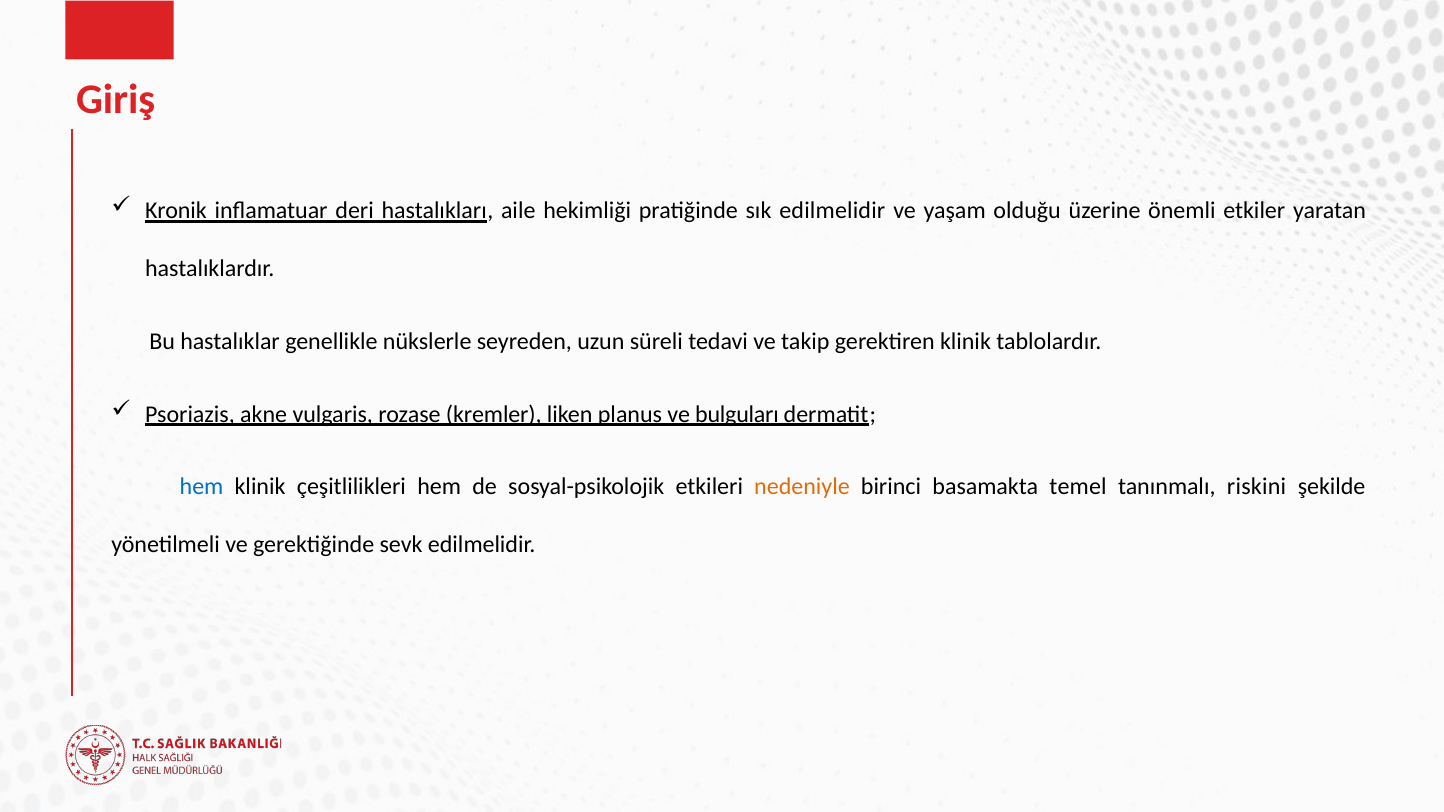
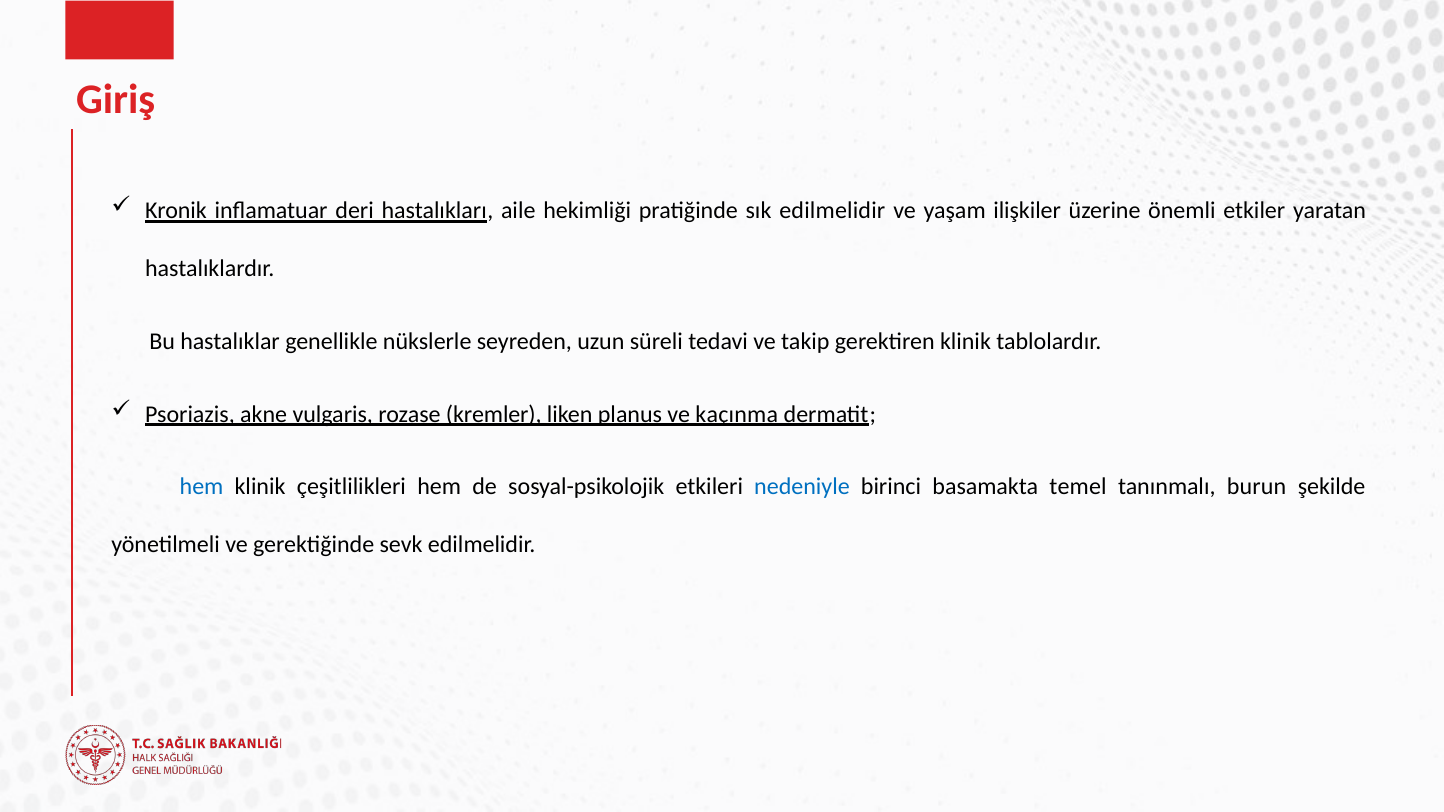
olduğu: olduğu -> ilişkiler
bulguları: bulguları -> kaçınma
nedeniyle colour: orange -> blue
riskini: riskini -> burun
